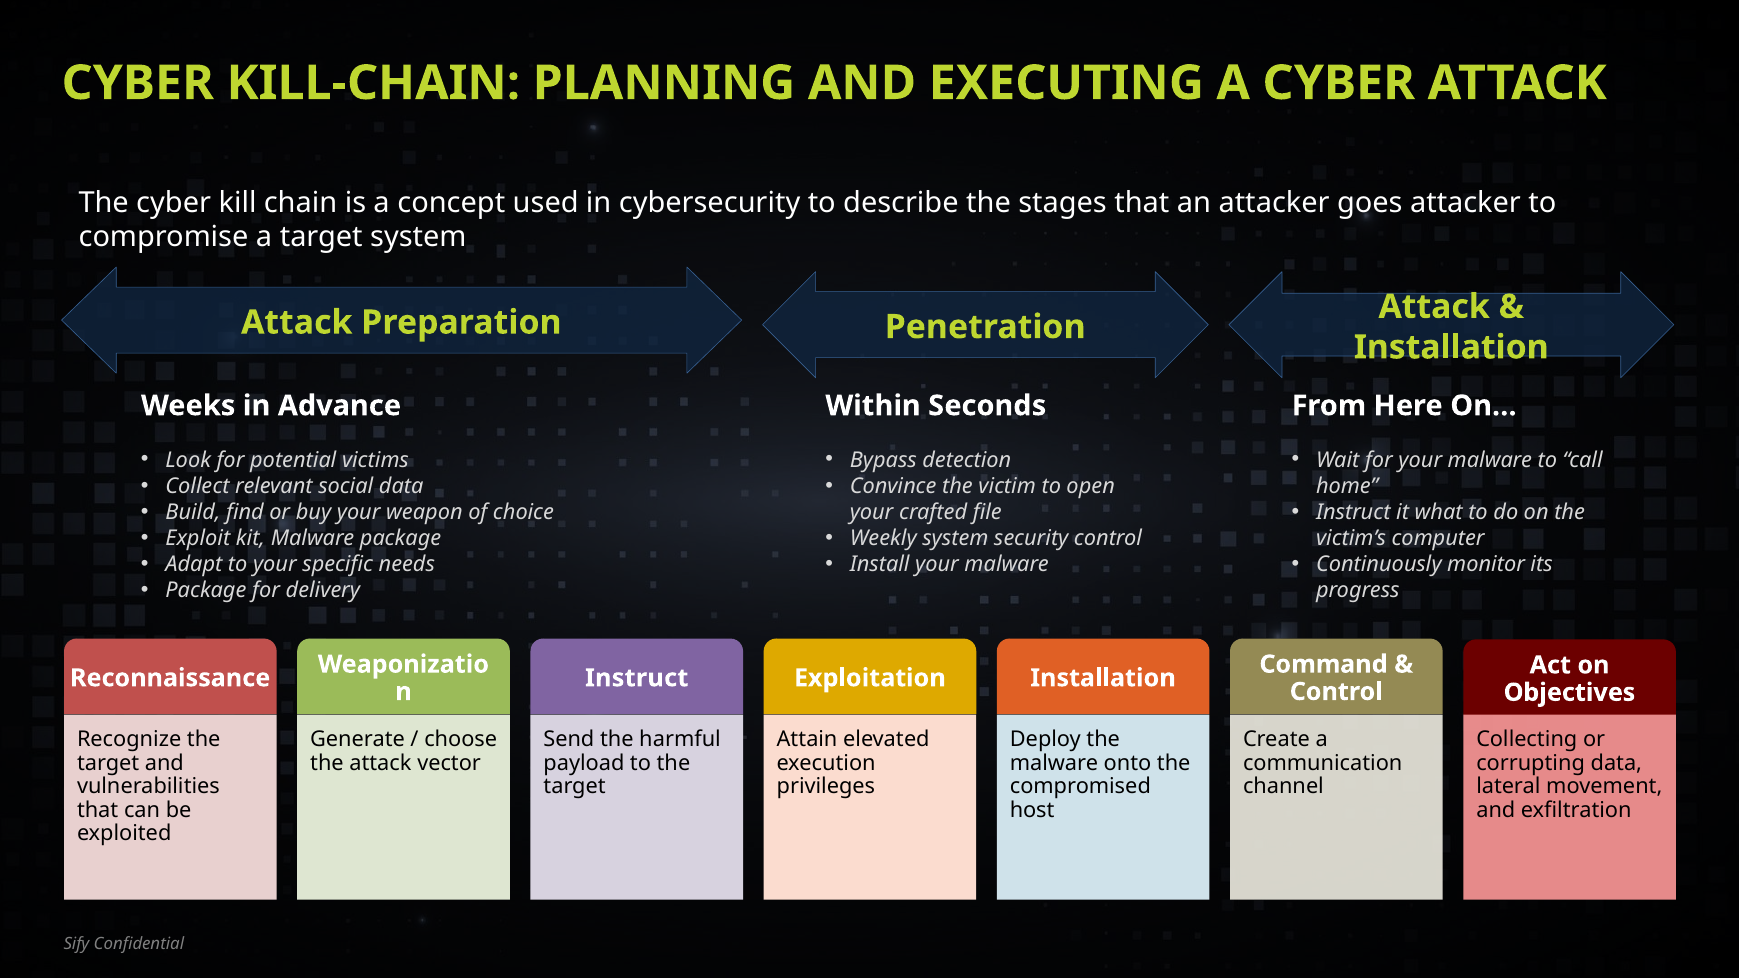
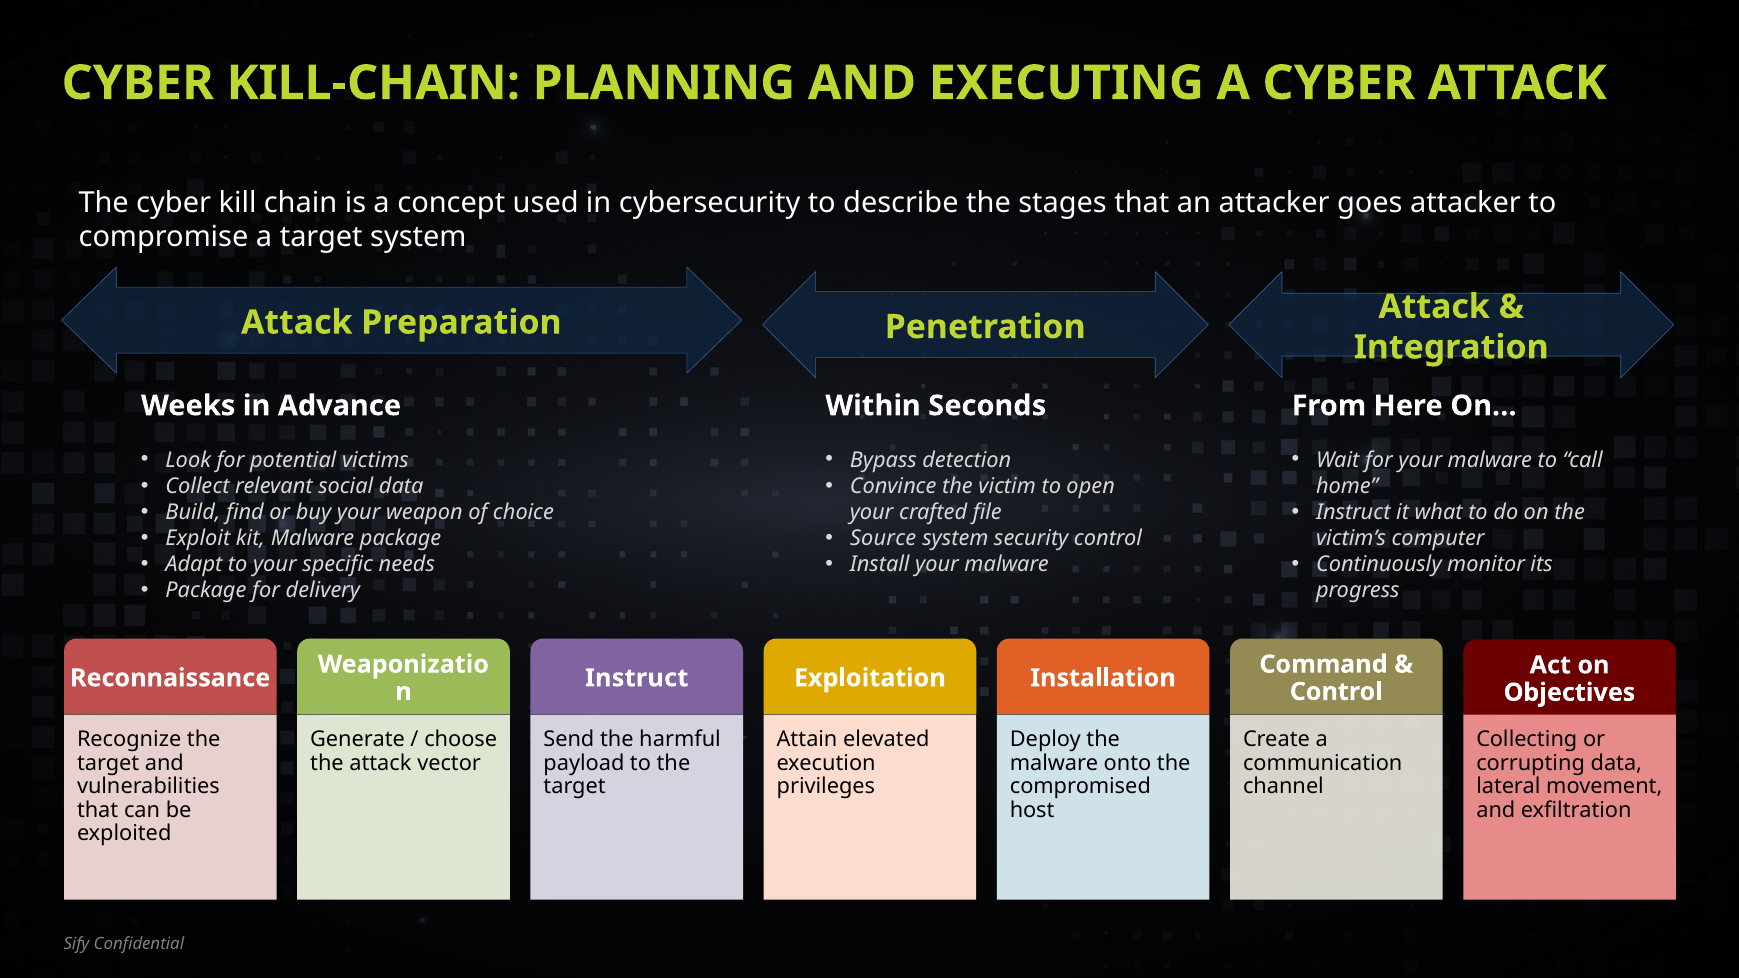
Installation at (1451, 347): Installation -> Integration
Weekly: Weekly -> Source
